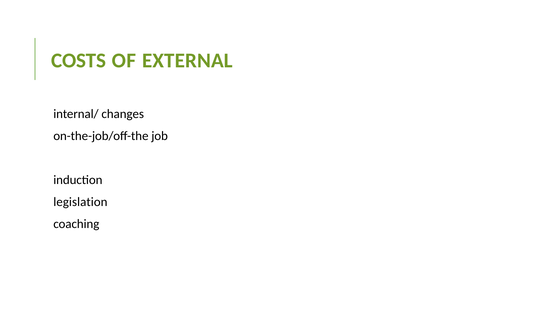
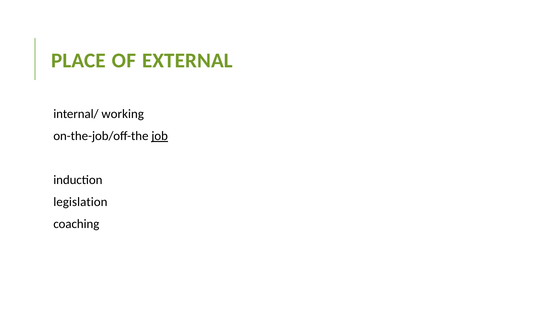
COSTS: COSTS -> PLACE
changes: changes -> working
job underline: none -> present
